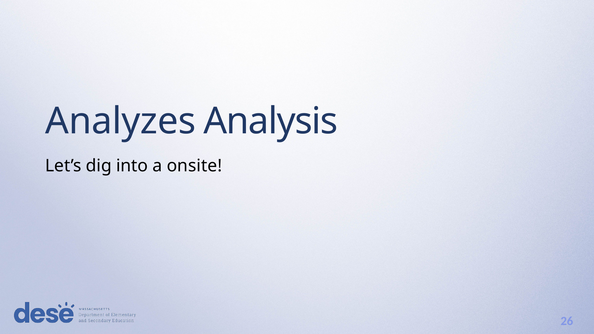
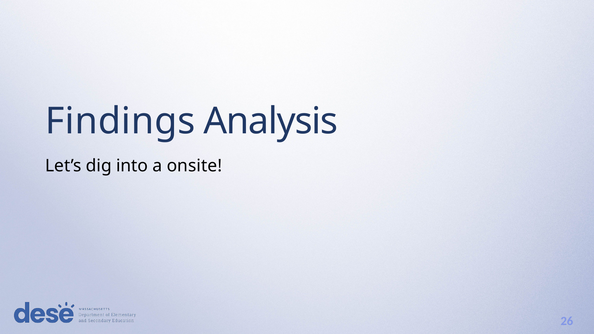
Analyzes: Analyzes -> Findings
